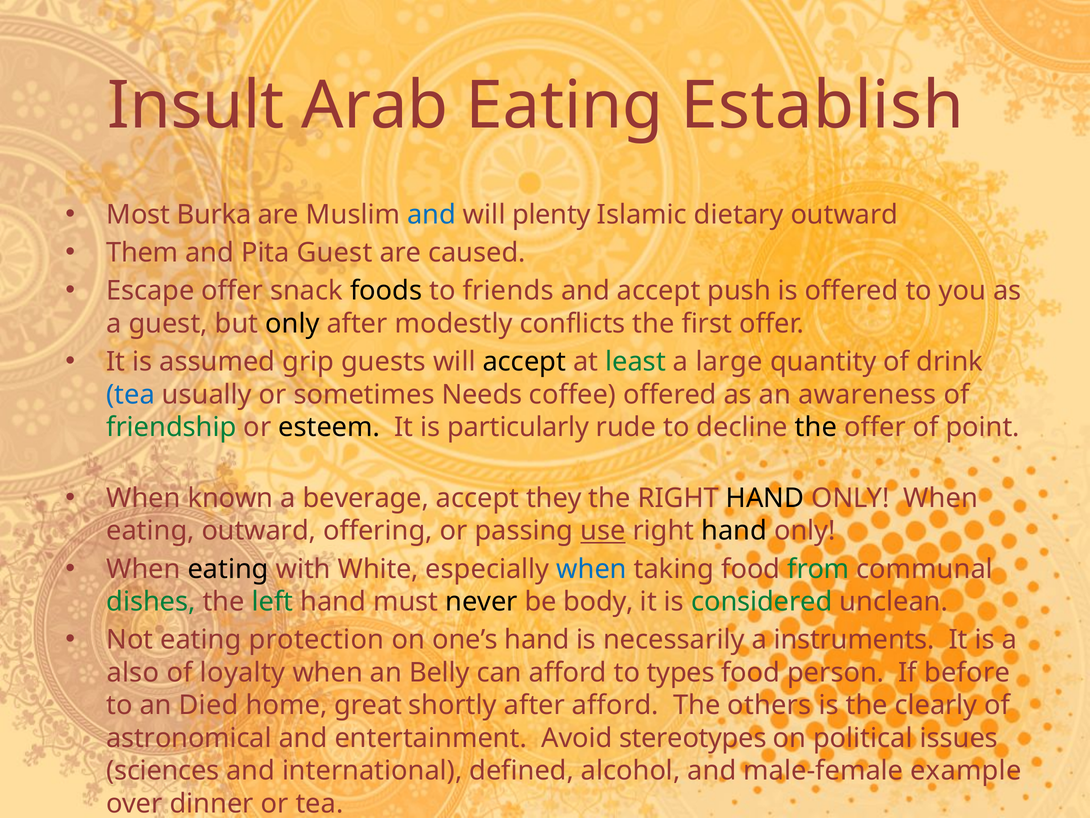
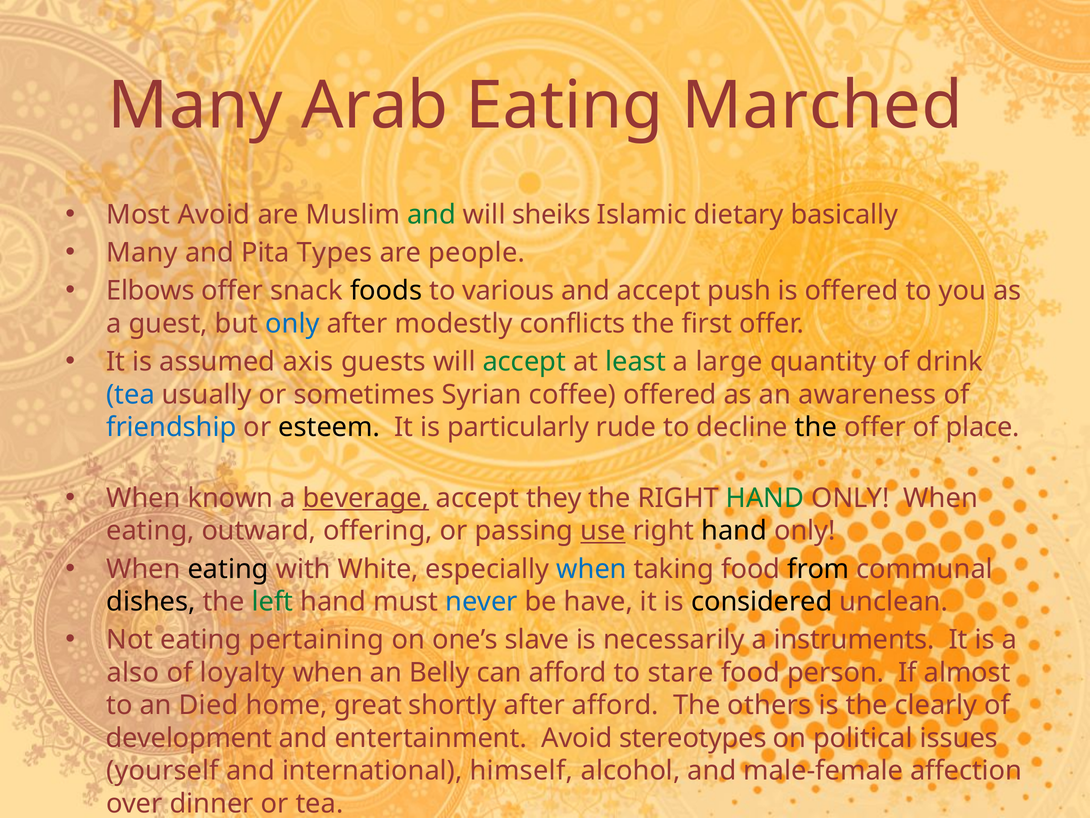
Insult at (196, 106): Insult -> Many
Establish: Establish -> Marched
Most Burka: Burka -> Avoid
and at (432, 214) colour: blue -> green
plenty: plenty -> sheiks
dietary outward: outward -> basically
Them at (142, 253): Them -> Many
Pita Guest: Guest -> Types
caused: caused -> people
Escape: Escape -> Elbows
friends: friends -> various
only at (292, 323) colour: black -> blue
grip: grip -> axis
accept at (524, 362) colour: black -> green
Needs: Needs -> Syrian
friendship colour: green -> blue
point: point -> place
beverage underline: none -> present
HAND at (765, 498) colour: black -> green
from colour: green -> black
dishes colour: green -> black
never colour: black -> blue
body: body -> have
considered colour: green -> black
protection: protection -> pertaining
one’s hand: hand -> slave
types: types -> stare
before: before -> almost
astronomical: astronomical -> development
sciences: sciences -> yourself
defined: defined -> himself
example: example -> affection
